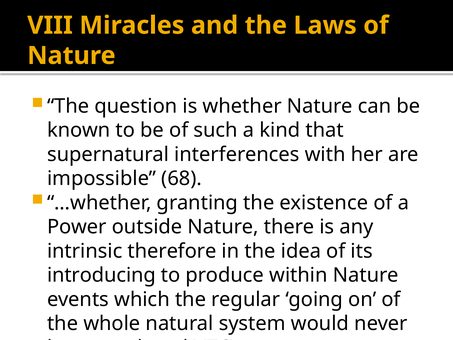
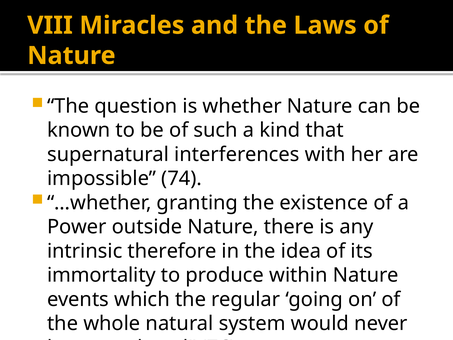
68: 68 -> 74
introducing: introducing -> immortality
